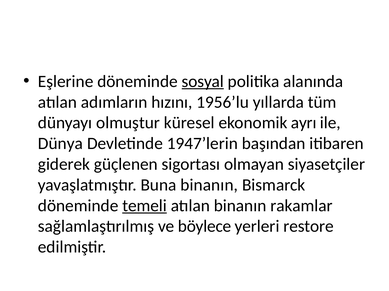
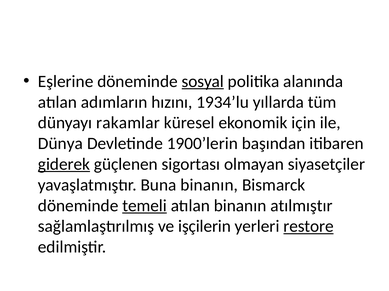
1956’lu: 1956’lu -> 1934’lu
olmuştur: olmuştur -> rakamlar
ayrı: ayrı -> için
1947’lerin: 1947’lerin -> 1900’lerin
giderek underline: none -> present
rakamlar: rakamlar -> atılmıştır
böylece: böylece -> işçilerin
restore underline: none -> present
